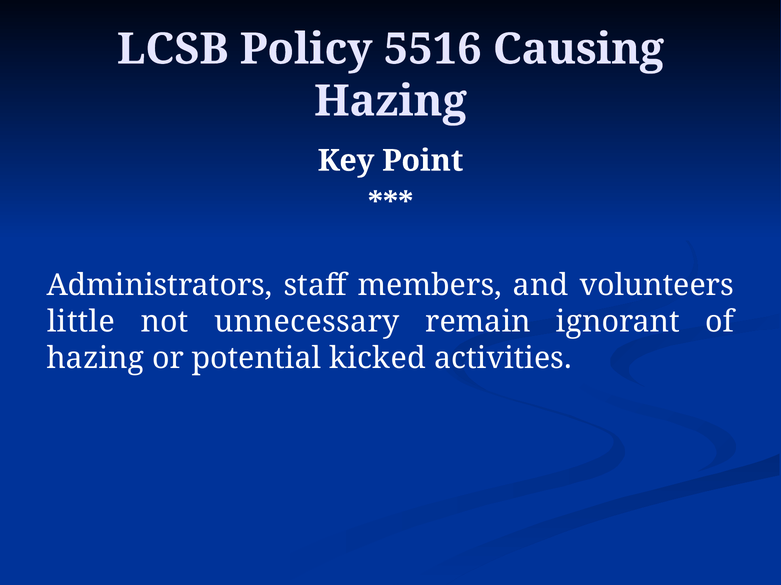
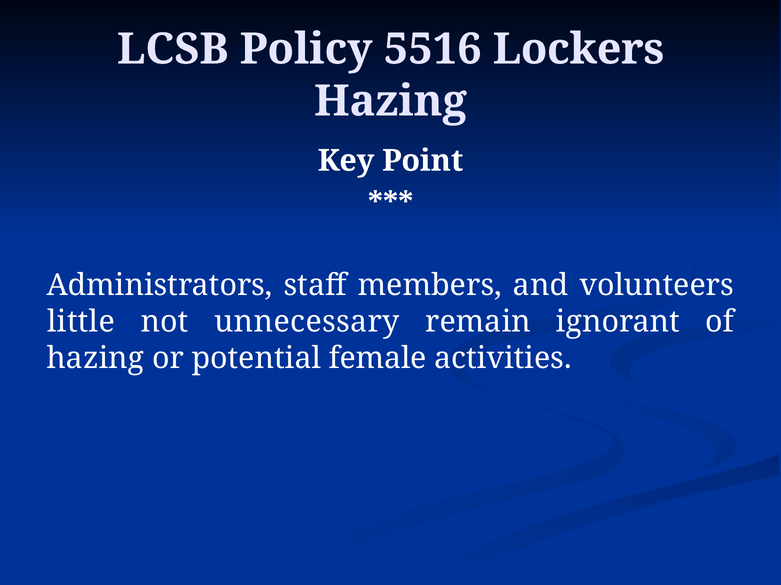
Causing: Causing -> Lockers
kicked: kicked -> female
